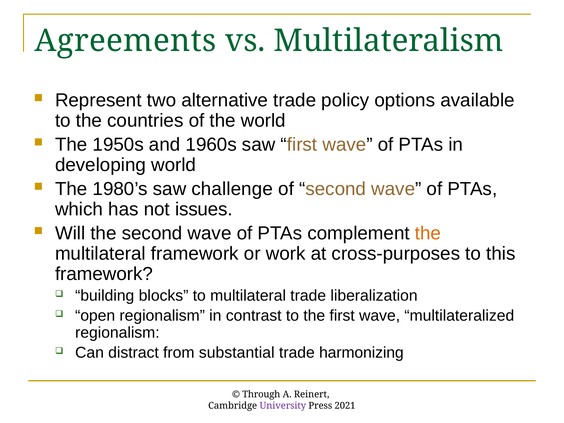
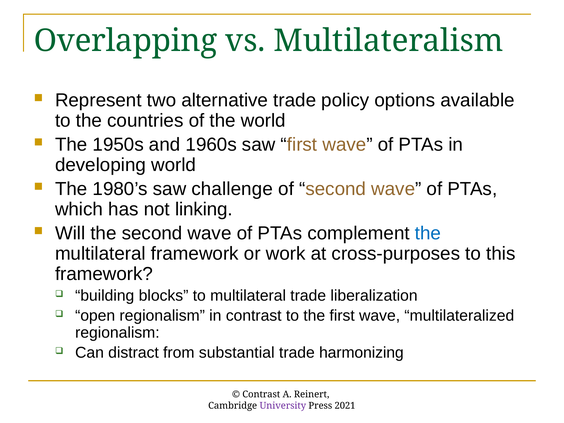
Agreements: Agreements -> Overlapping
issues: issues -> linking
the at (428, 233) colour: orange -> blue
Through at (261, 394): Through -> Contrast
